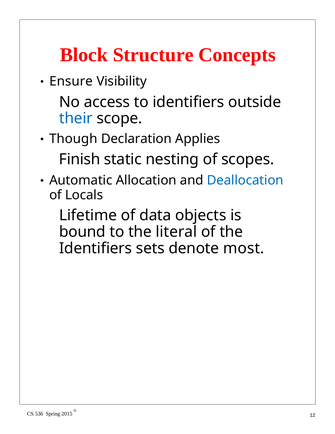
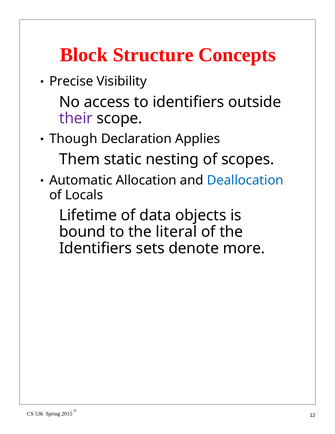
Ensure: Ensure -> Precise
their colour: blue -> purple
Finish: Finish -> Them
most: most -> more
